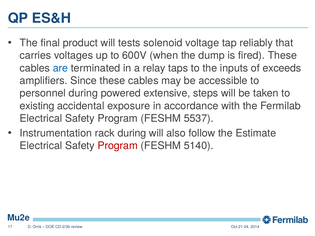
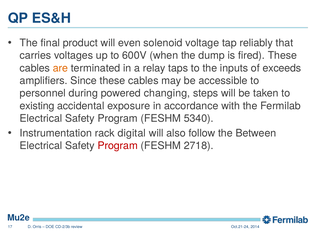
tests: tests -> even
are colour: blue -> orange
extensive: extensive -> changing
5537: 5537 -> 5340
rack during: during -> digital
Estimate: Estimate -> Between
5140: 5140 -> 2718
